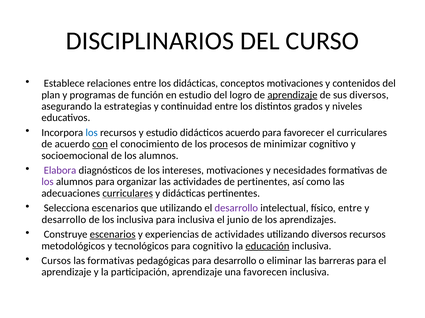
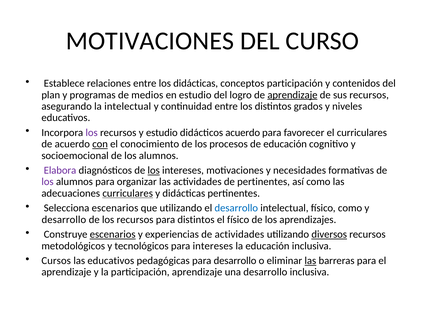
DISCIPLINARIOS at (150, 41): DISCIPLINARIOS -> MOTIVACIONES
conceptos motivaciones: motivaciones -> participación
función: función -> medios
sus diversos: diversos -> recursos
la estrategias: estrategias -> intelectual
los at (92, 133) colour: blue -> purple
de minimizar: minimizar -> educación
los at (154, 171) underline: none -> present
desarrollo at (236, 209) colour: purple -> blue
físico entre: entre -> como
de los inclusiva: inclusiva -> recursos
para inclusiva: inclusiva -> distintos
el junio: junio -> físico
diversos at (329, 235) underline: none -> present
para cognitivo: cognitivo -> intereses
educación at (267, 246) underline: present -> none
las formativas: formativas -> educativos
las at (310, 261) underline: none -> present
una favorecen: favorecen -> desarrollo
